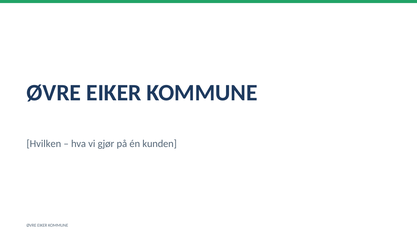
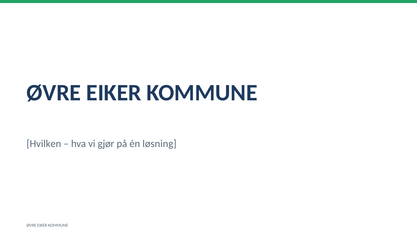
kunden: kunden -> løsning
